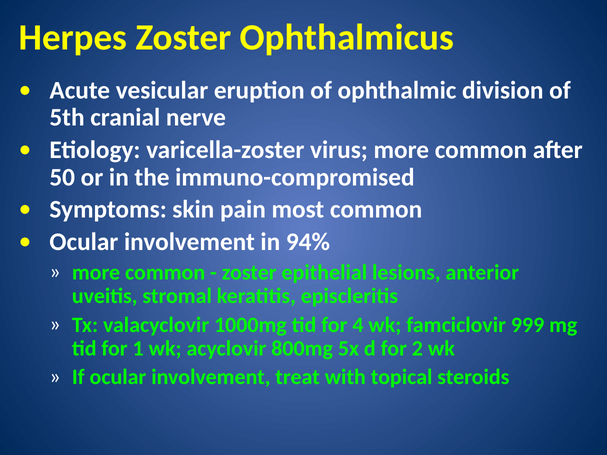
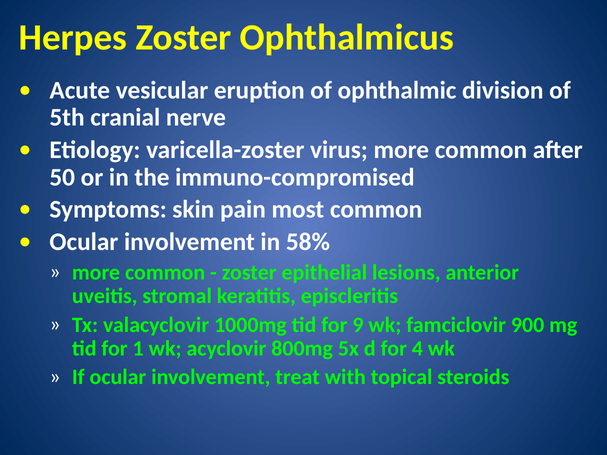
94%: 94% -> 58%
4: 4 -> 9
999: 999 -> 900
2: 2 -> 4
